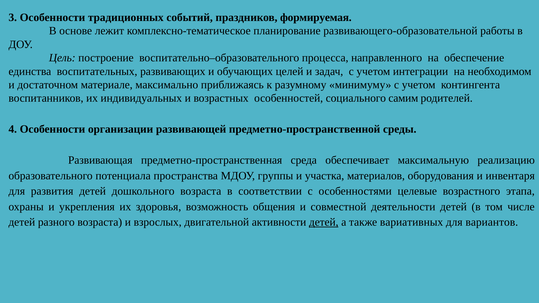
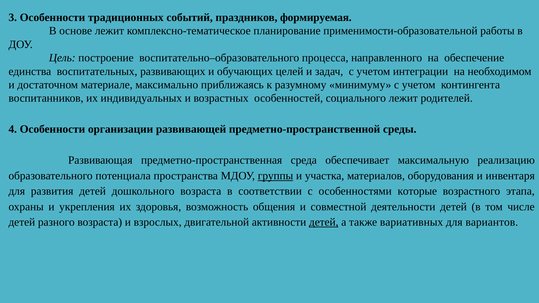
развивающего-образовательной: развивающего-образовательной -> применимости-образовательной
социального самим: самим -> лежит
группы underline: none -> present
целевые: целевые -> которые
